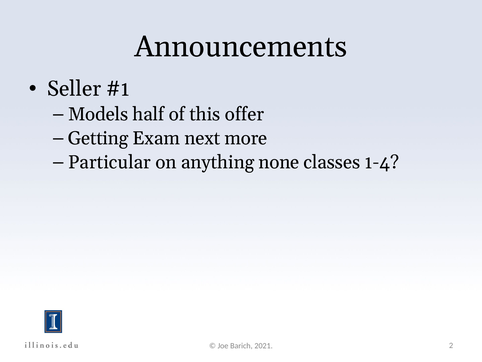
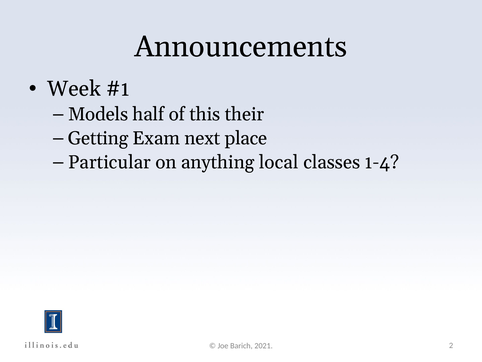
Seller: Seller -> Week
offer: offer -> their
more: more -> place
none: none -> local
